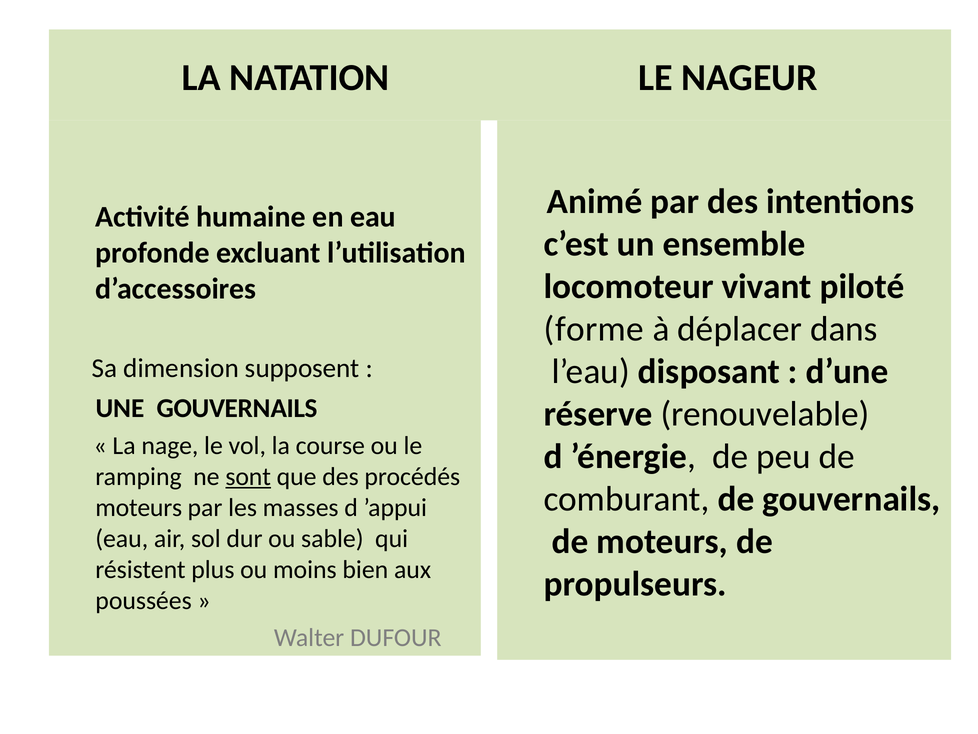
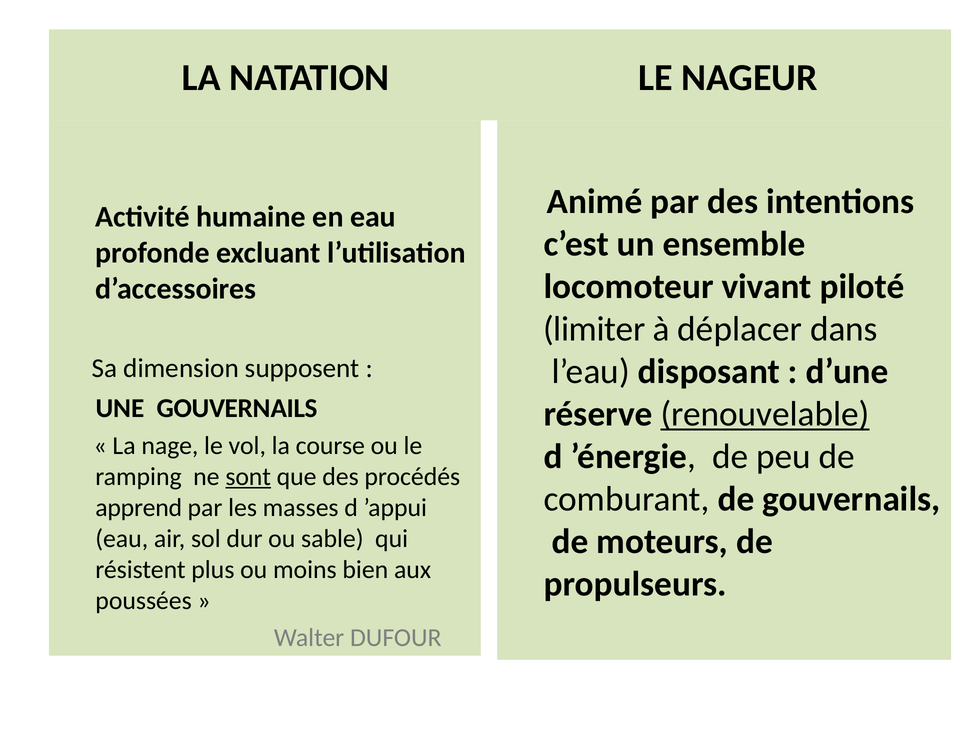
forme: forme -> limiter
renouvelable underline: none -> present
moteurs at (139, 507): moteurs -> apprend
